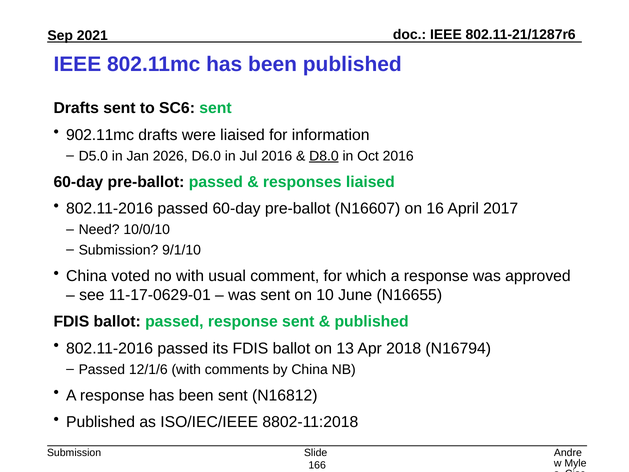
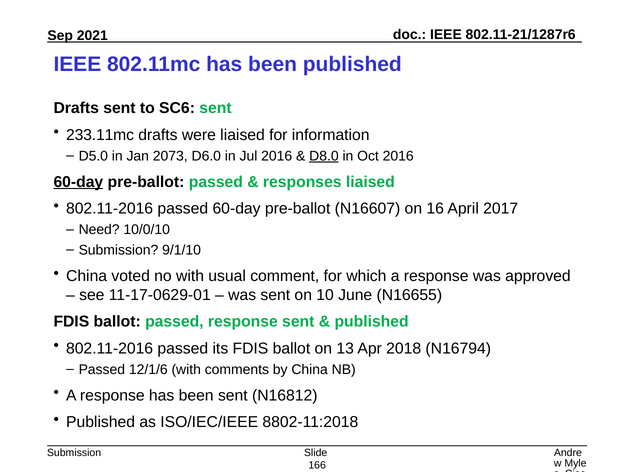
902.11mc: 902.11mc -> 233.11mc
2026: 2026 -> 2073
60-day at (78, 182) underline: none -> present
